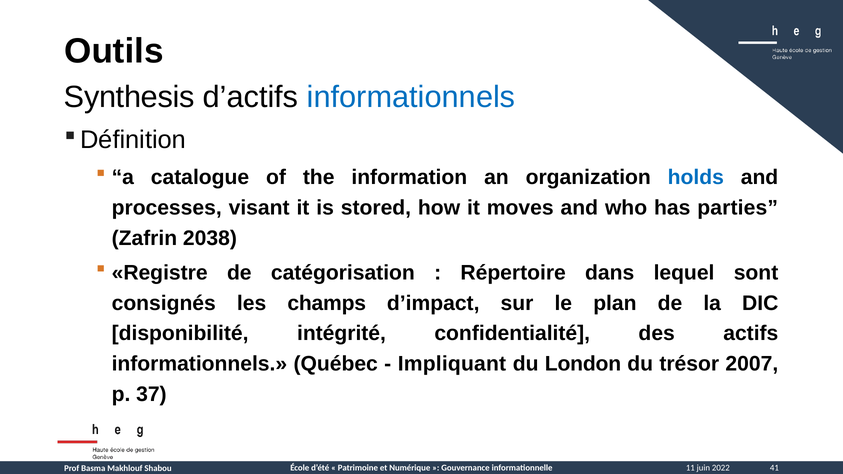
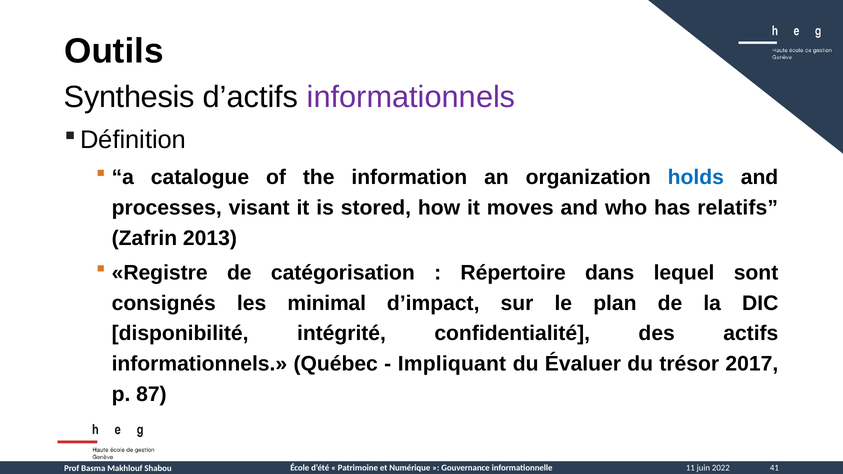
informationnels at (411, 97) colour: blue -> purple
parties: parties -> relatifs
2038: 2038 -> 2013
champs: champs -> minimal
London: London -> Évaluer
2007: 2007 -> 2017
37: 37 -> 87
